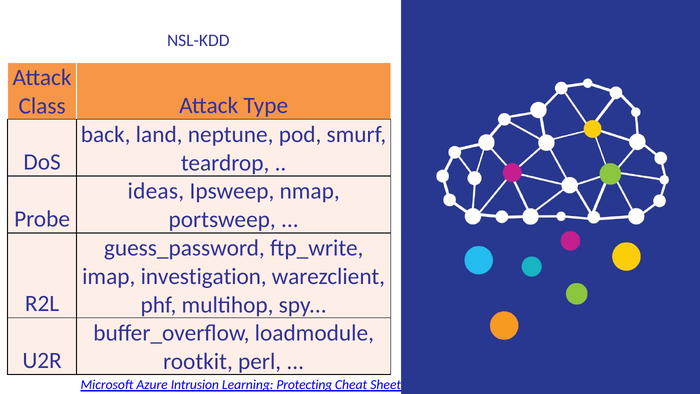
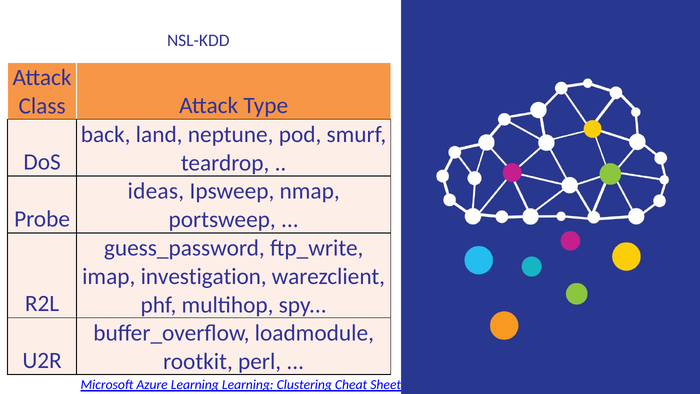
Azure Intrusion: Intrusion -> Learning
Protecting: Protecting -> Clustering
